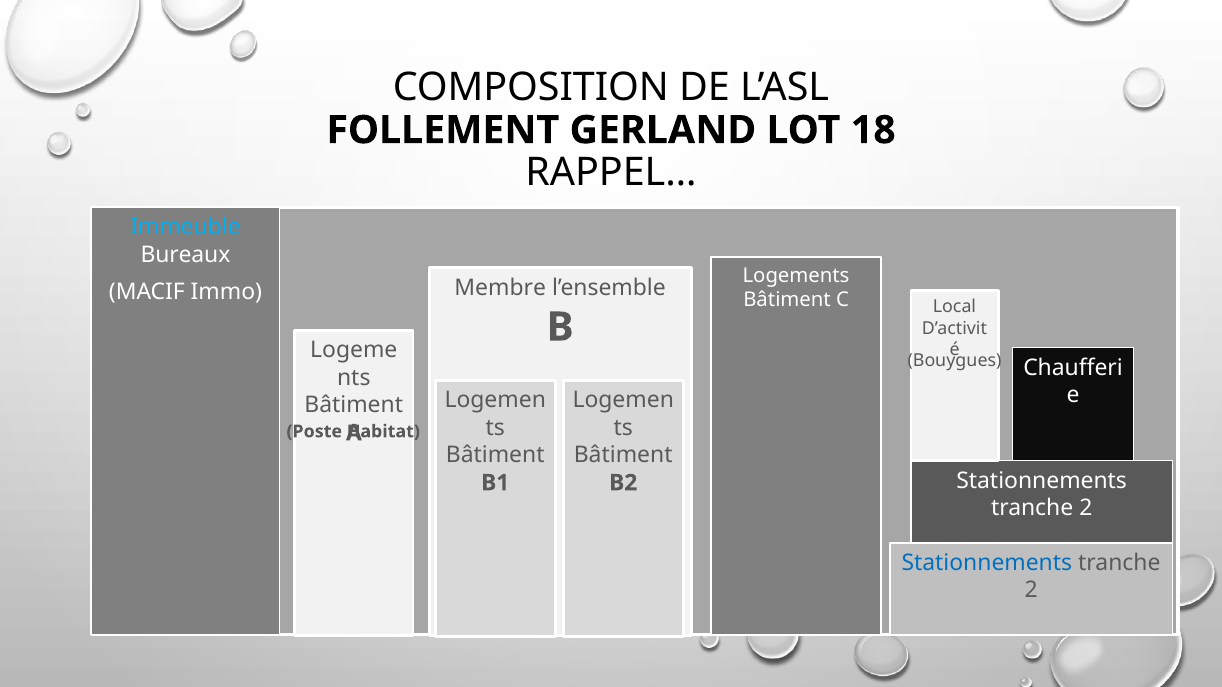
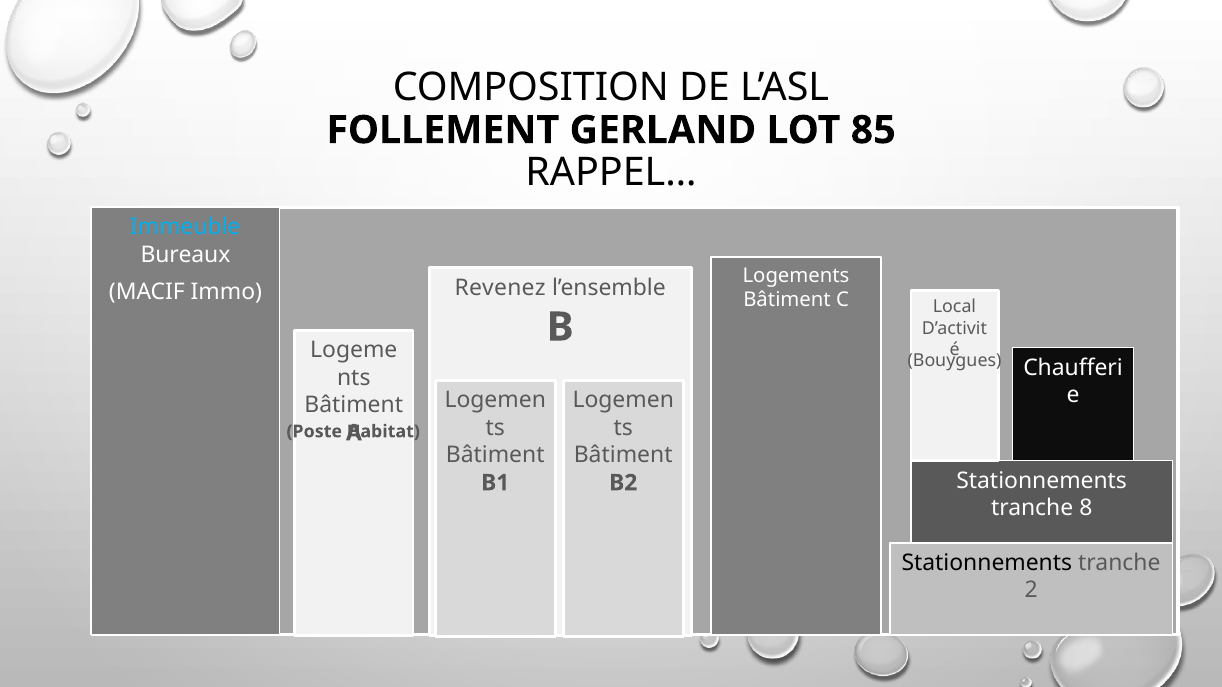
18: 18 -> 85
Membre: Membre -> Revenez
2 at (1086, 508): 2 -> 8
Stationnements at (987, 563) colour: blue -> black
